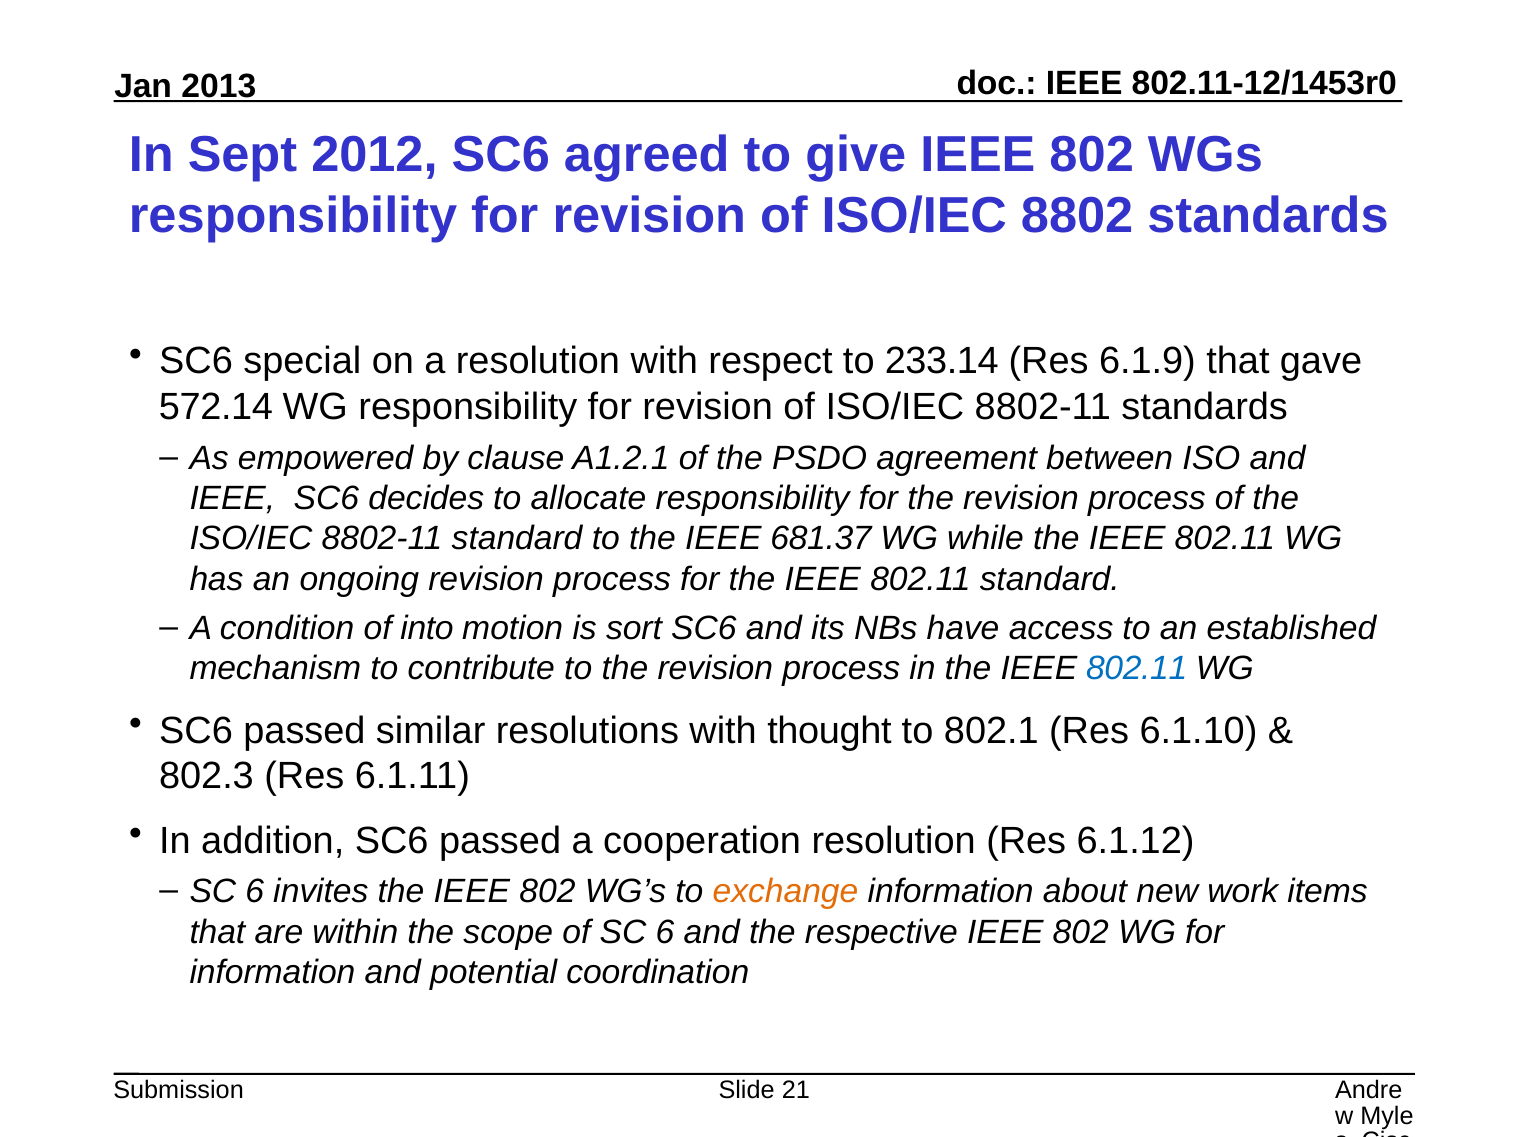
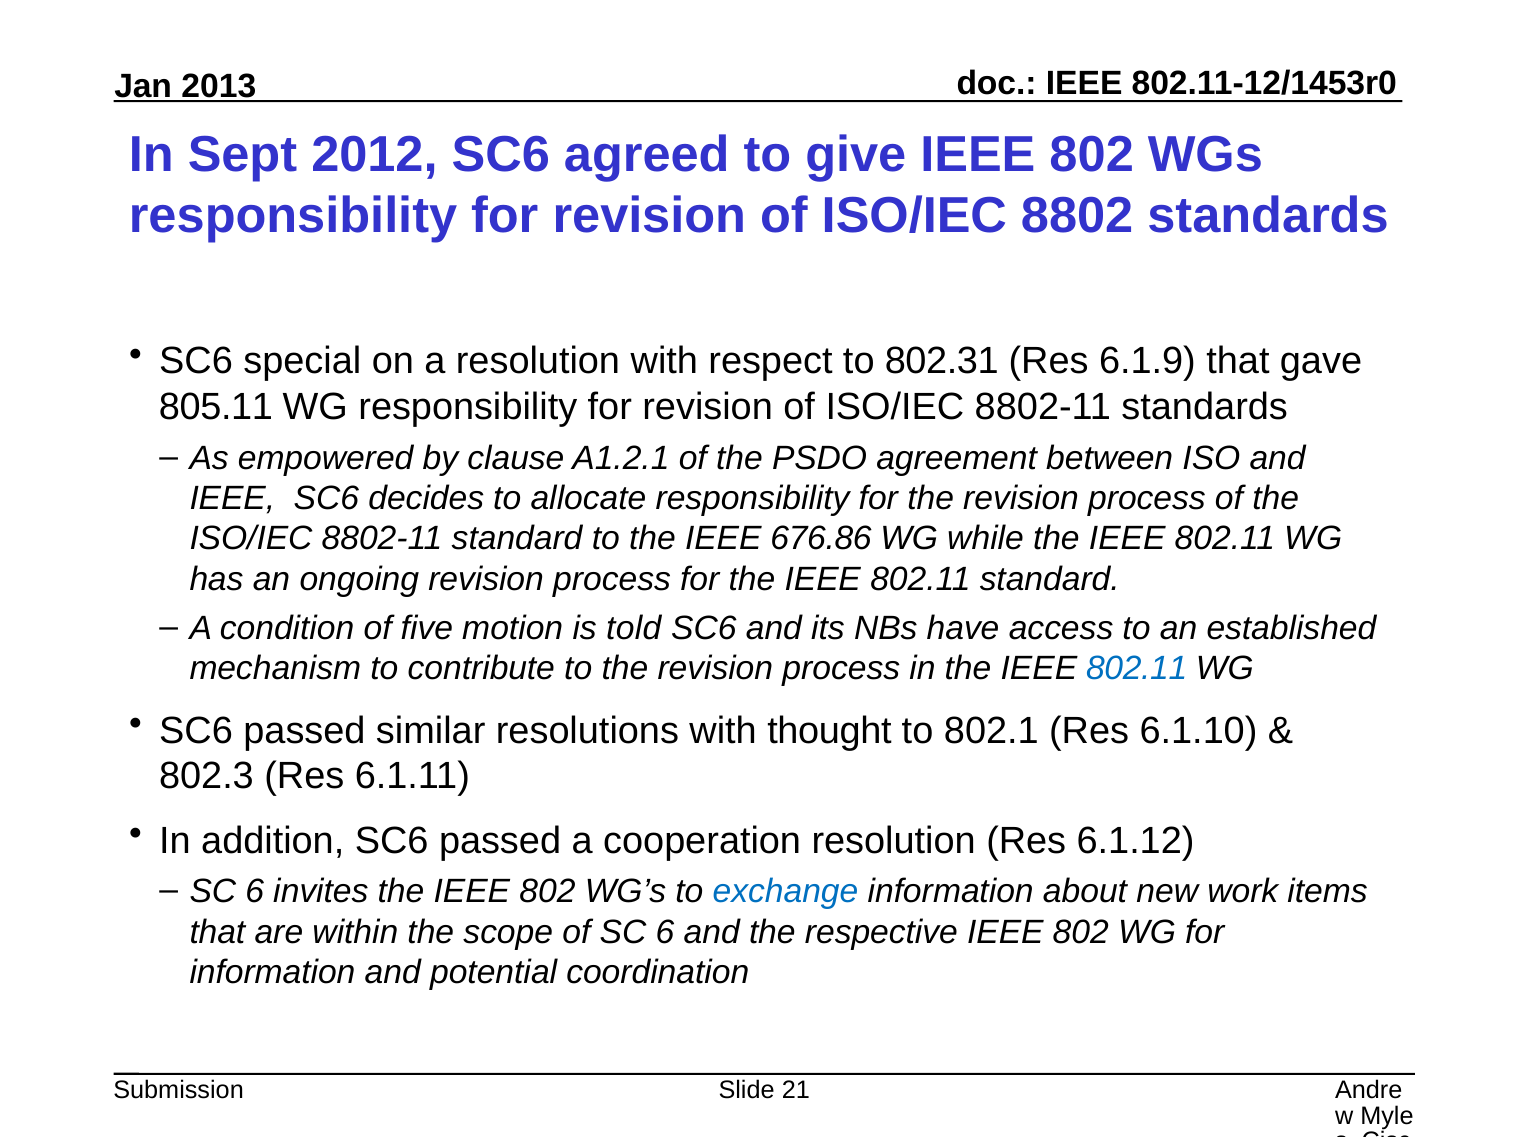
233.14: 233.14 -> 802.31
572.14: 572.14 -> 805.11
681.37: 681.37 -> 676.86
into: into -> five
sort: sort -> told
exchange colour: orange -> blue
